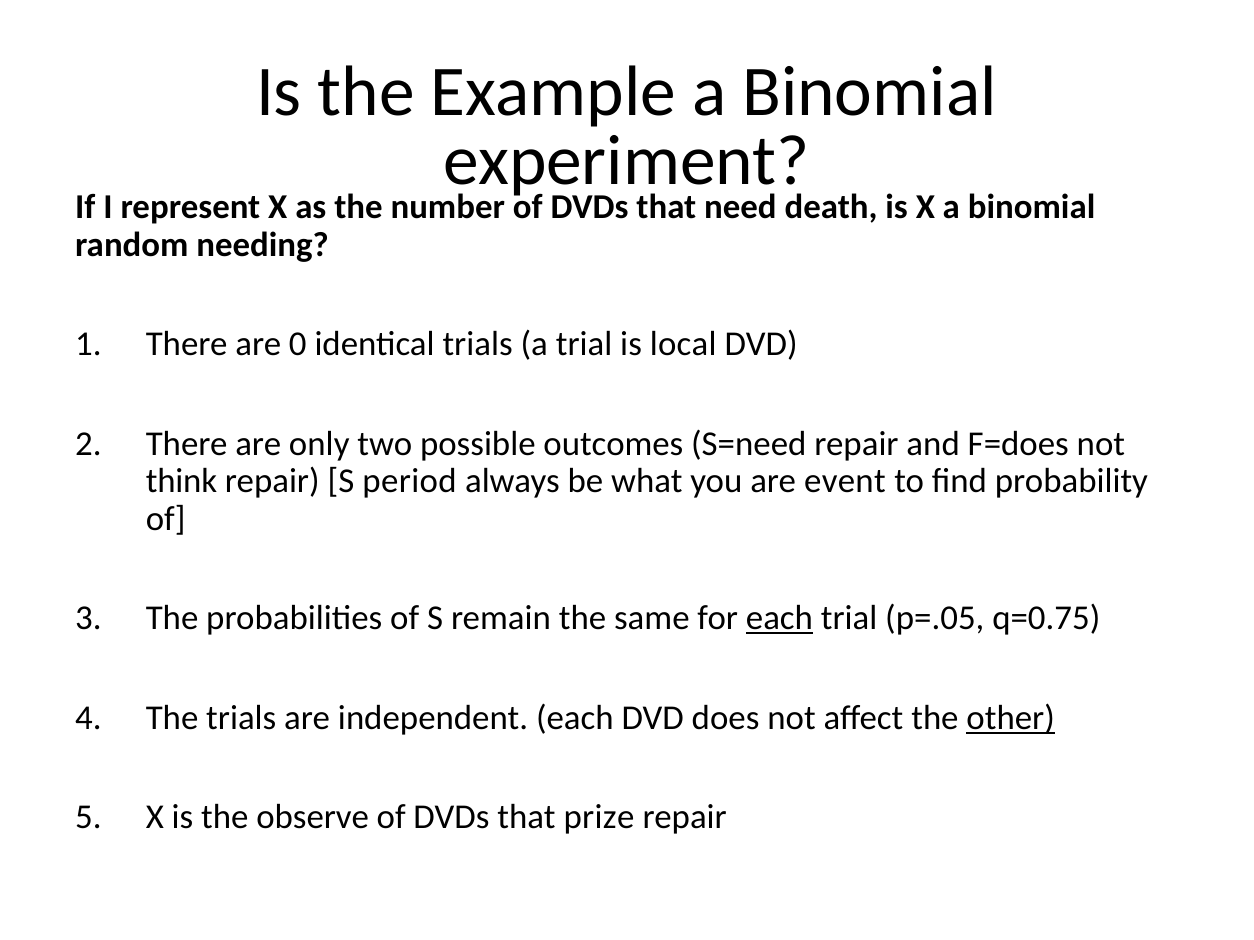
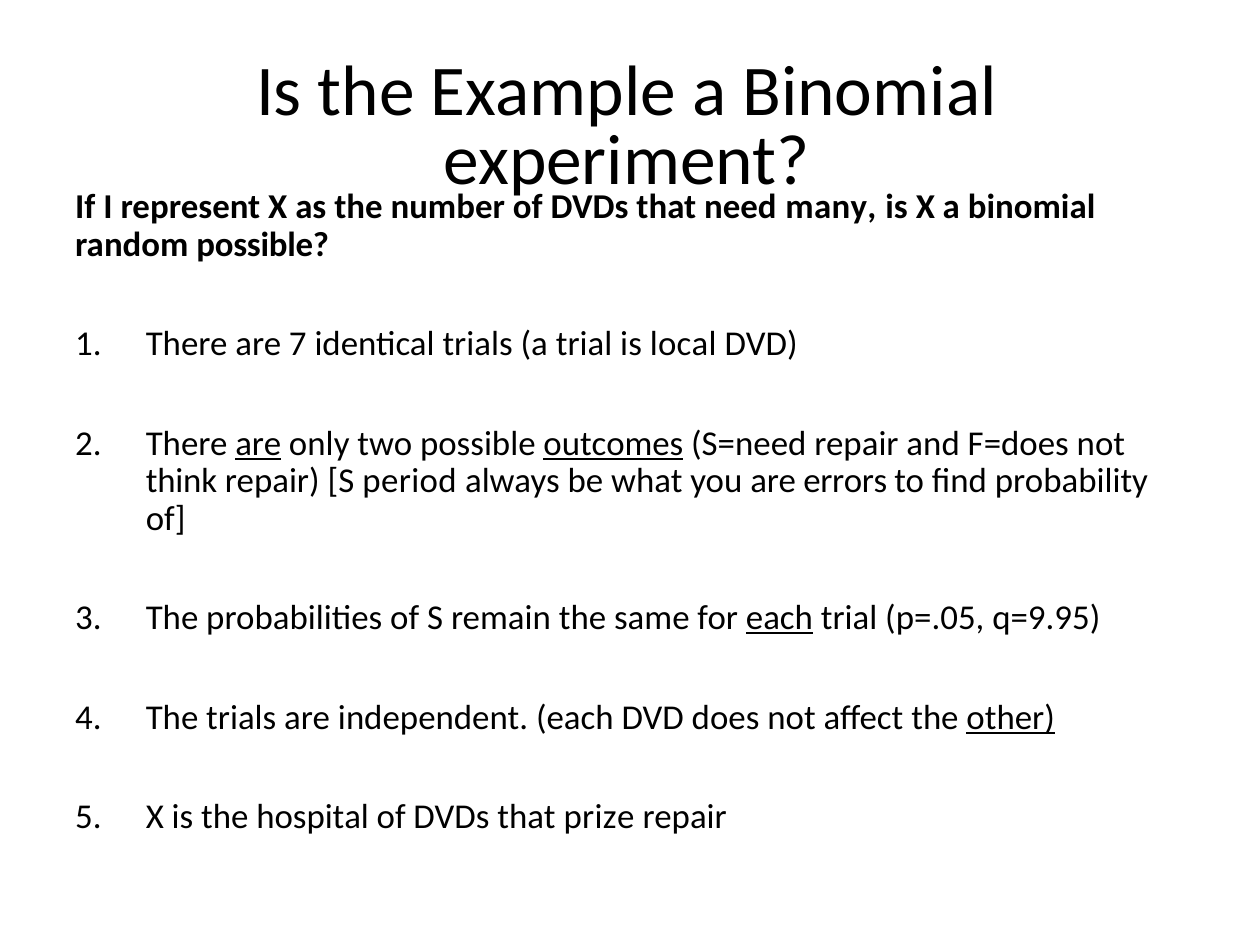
death: death -> many
random needing: needing -> possible
0: 0 -> 7
are at (258, 444) underline: none -> present
outcomes underline: none -> present
event: event -> errors
q=0.75: q=0.75 -> q=9.95
observe: observe -> hospital
